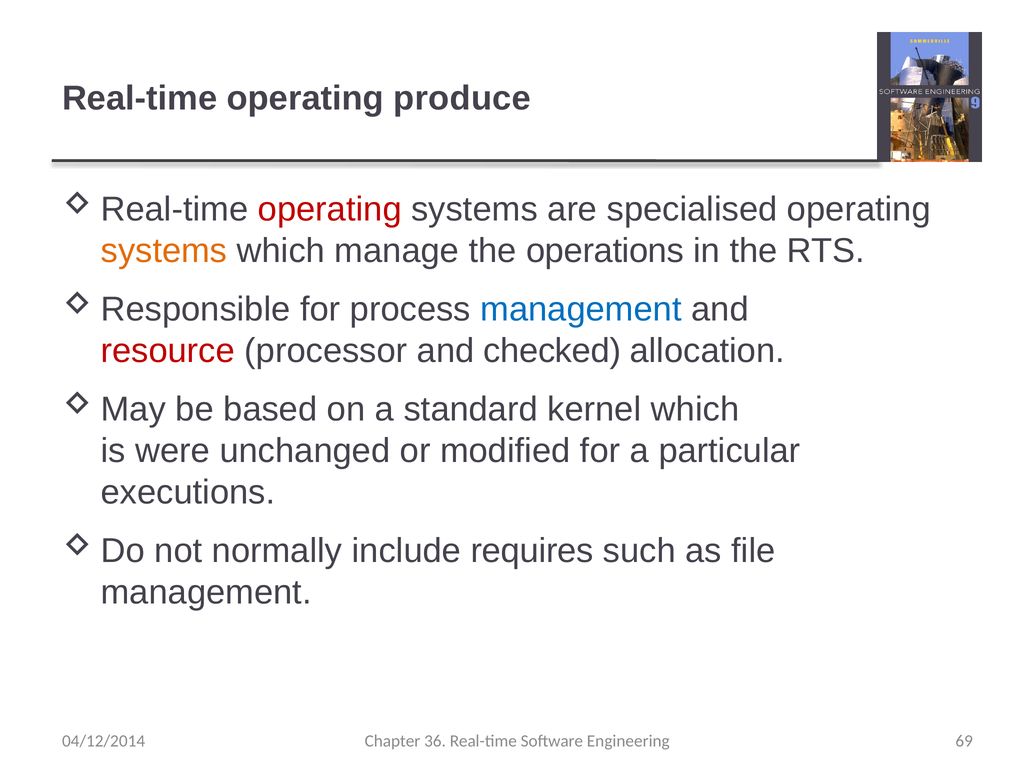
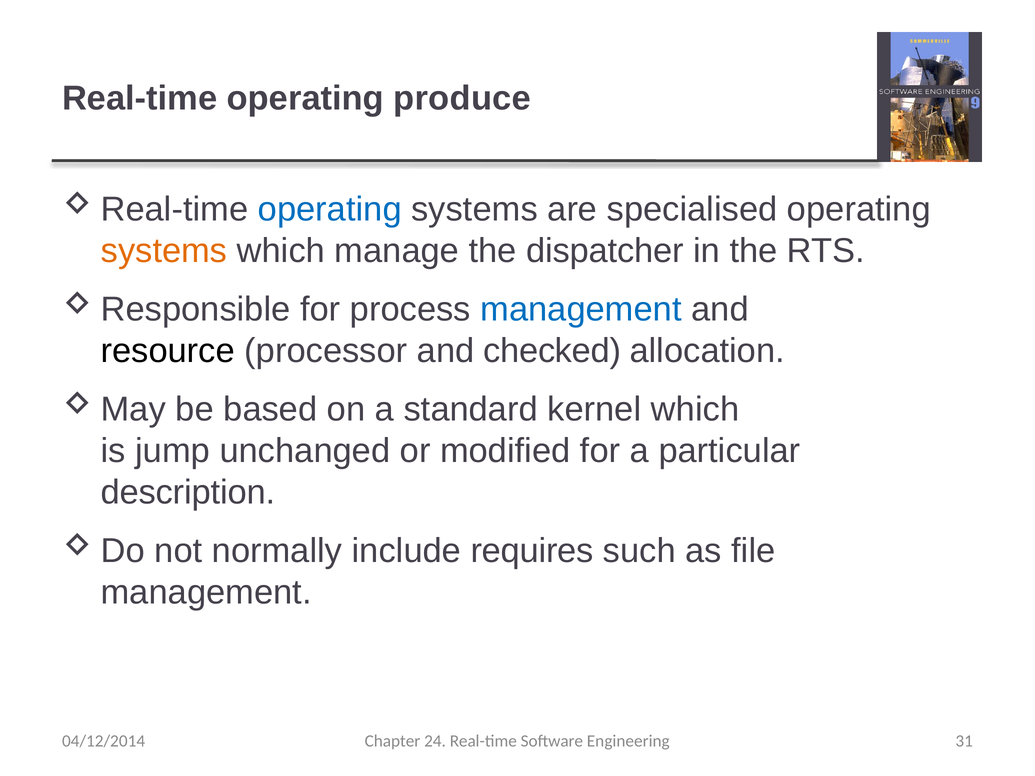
operating at (330, 209) colour: red -> blue
operations: operations -> dispatcher
resource colour: red -> black
were: were -> jump
executions: executions -> description
36: 36 -> 24
69: 69 -> 31
